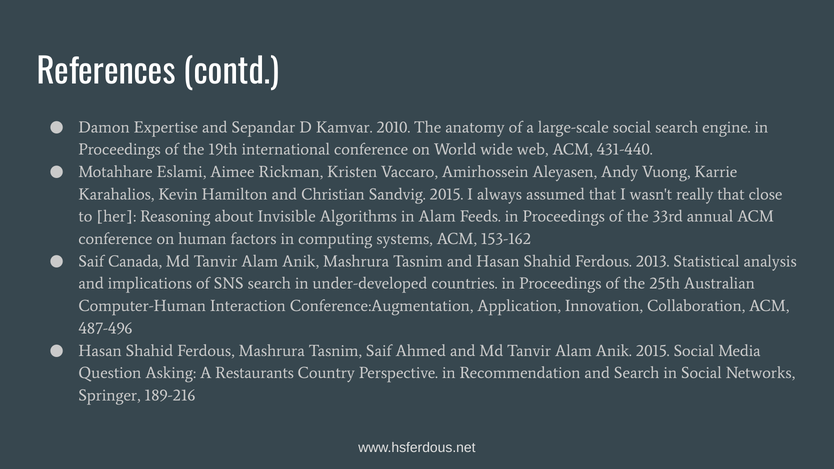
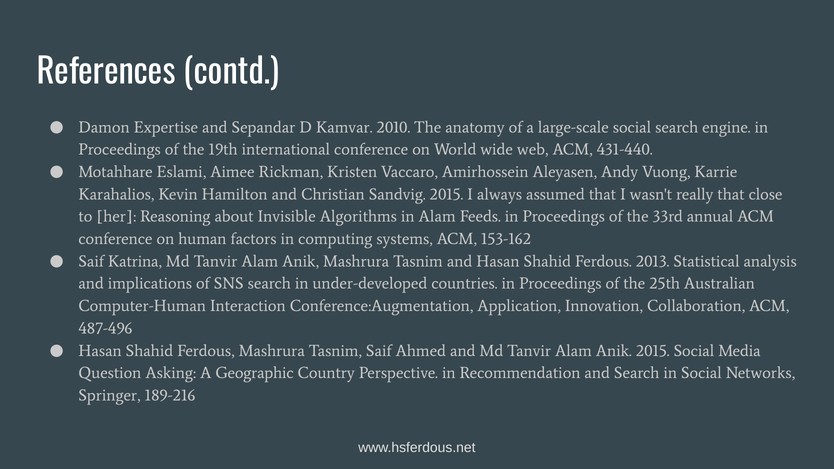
Canada: Canada -> Katrina
Restaurants: Restaurants -> Geographic
